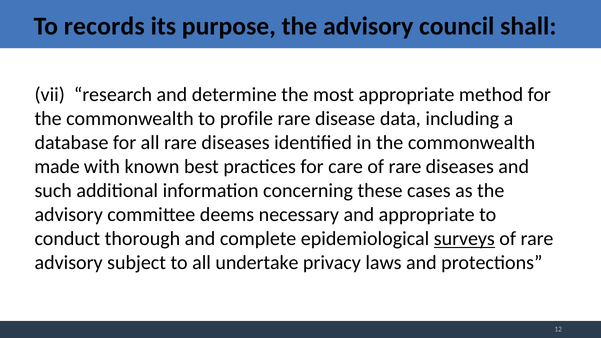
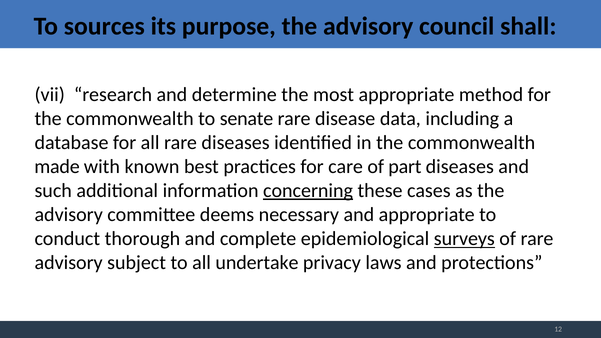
records: records -> sources
profile: profile -> senate
care of rare: rare -> part
concerning underline: none -> present
